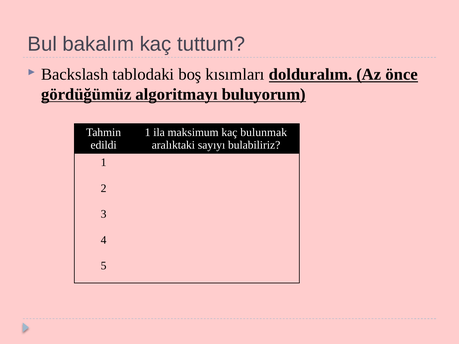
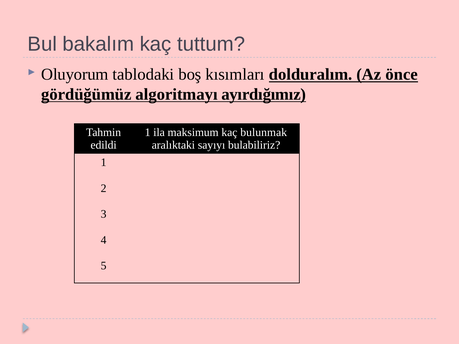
Backslash: Backslash -> Oluyorum
buluyorum: buluyorum -> ayırdığımız
